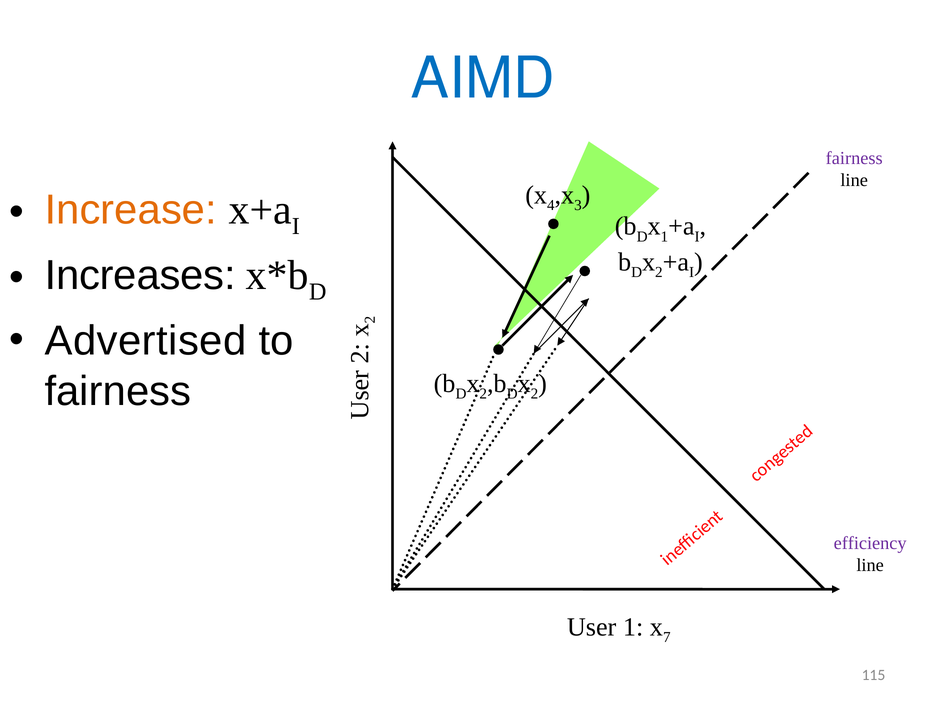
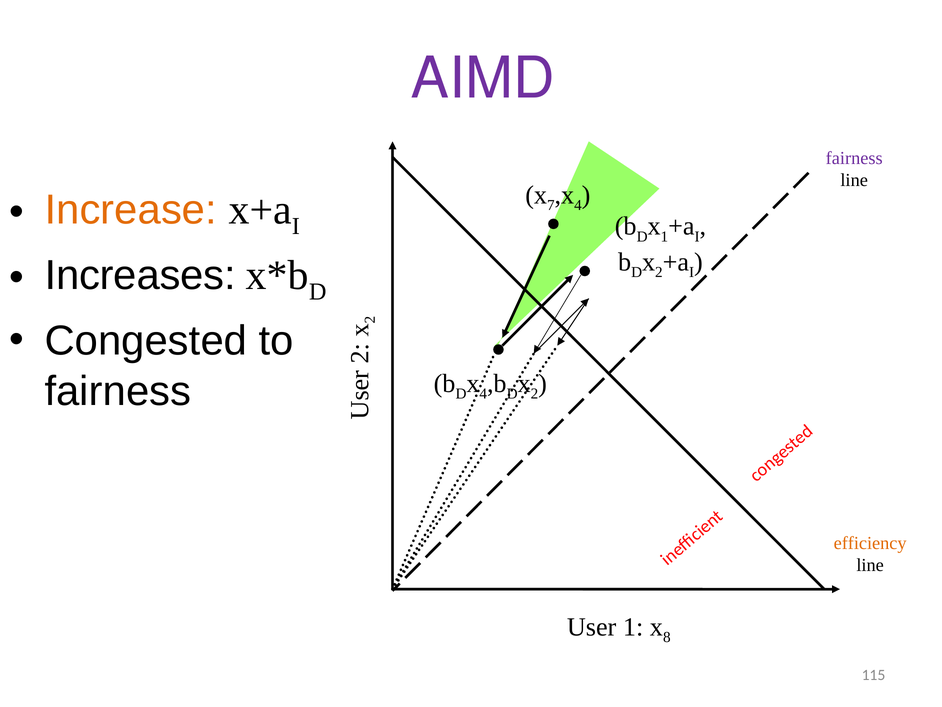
AIMD colour: blue -> purple
4: 4 -> 7
3 at (578, 205): 3 -> 4
Advertised: Advertised -> Congested
2 at (483, 393): 2 -> 4
efficiency colour: purple -> orange
7: 7 -> 8
